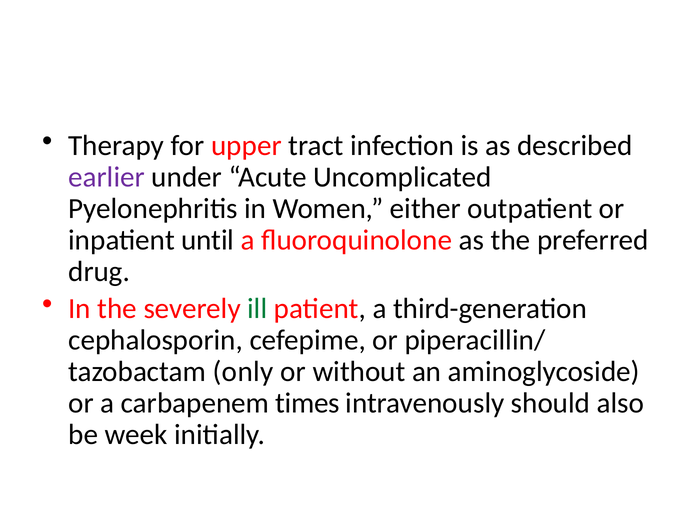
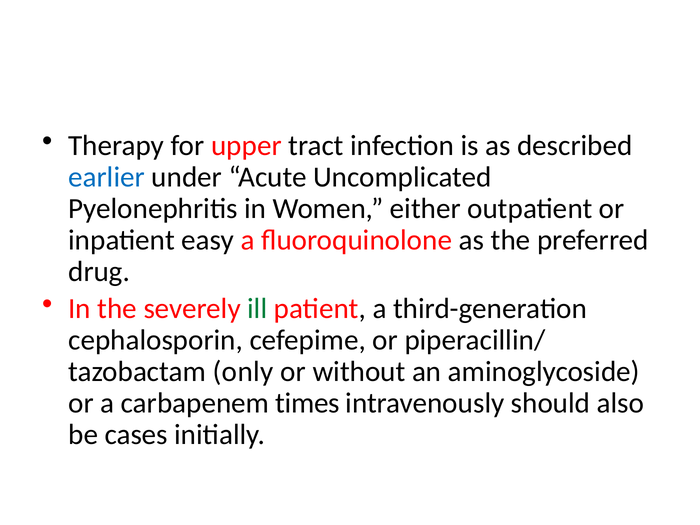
earlier colour: purple -> blue
until: until -> easy
week: week -> cases
